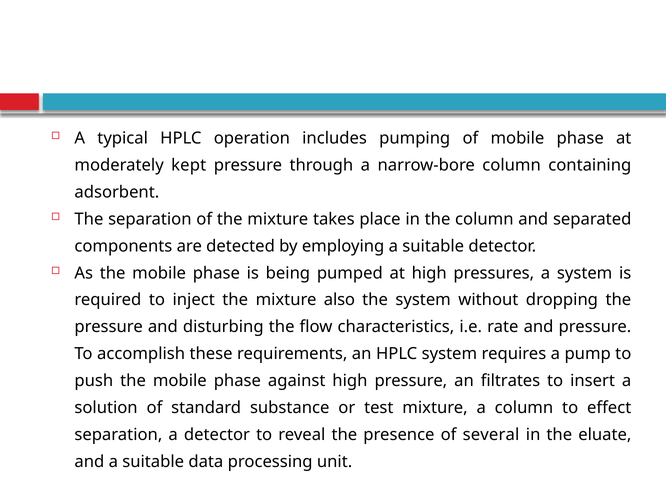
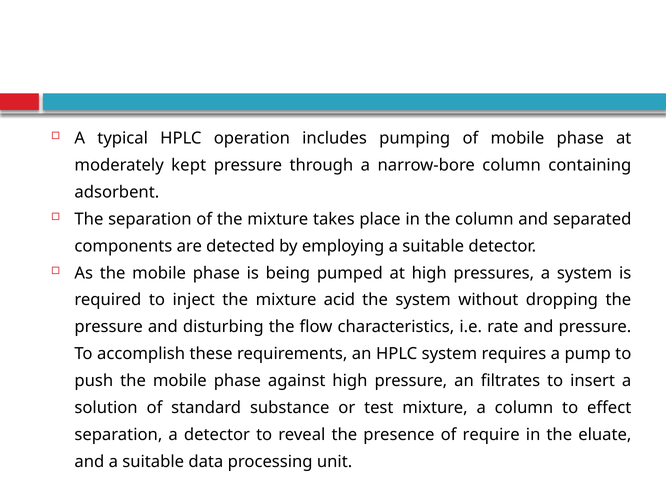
also: also -> acid
several: several -> require
